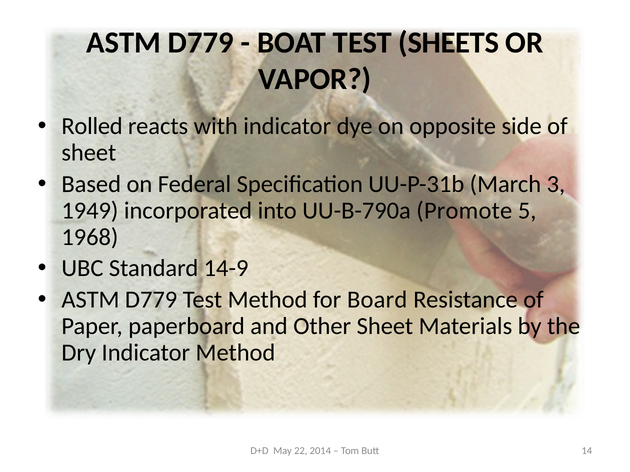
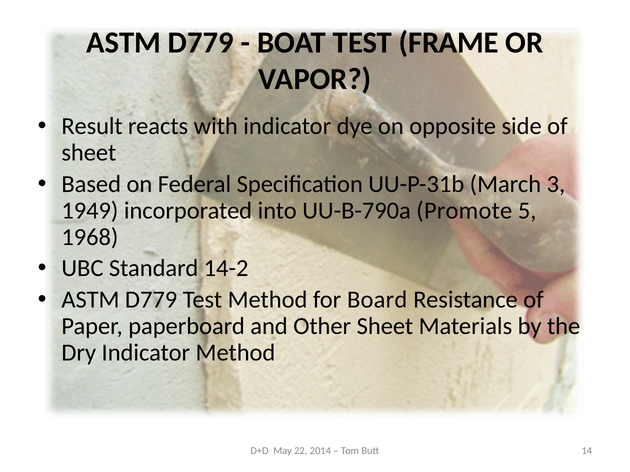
SHEETS: SHEETS -> FRAME
Rolled: Rolled -> Result
14-9: 14-9 -> 14-2
